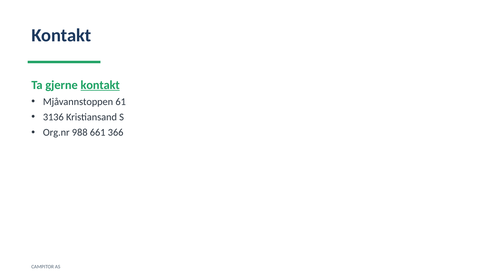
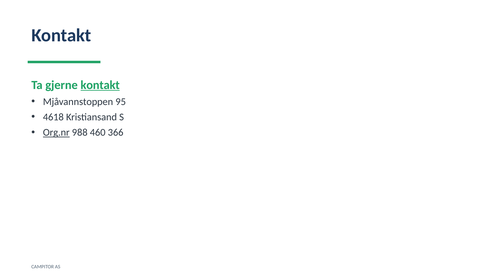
61: 61 -> 95
3136: 3136 -> 4618
Org.nr underline: none -> present
661: 661 -> 460
